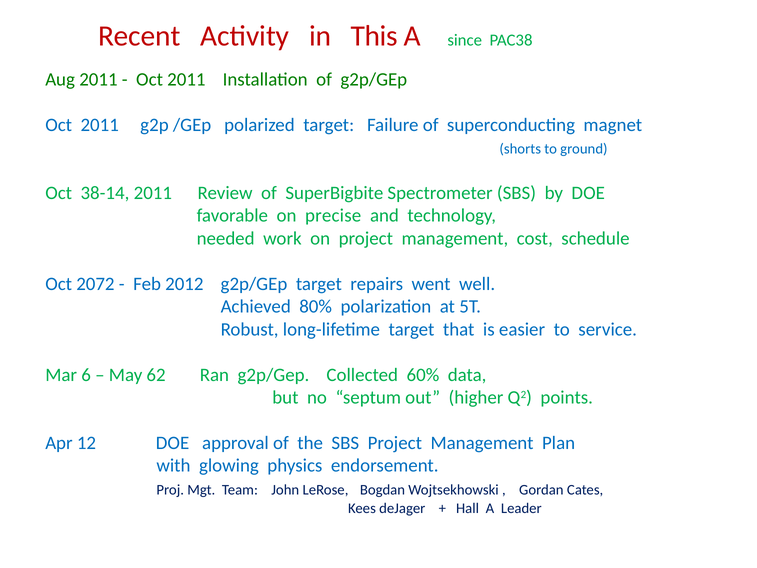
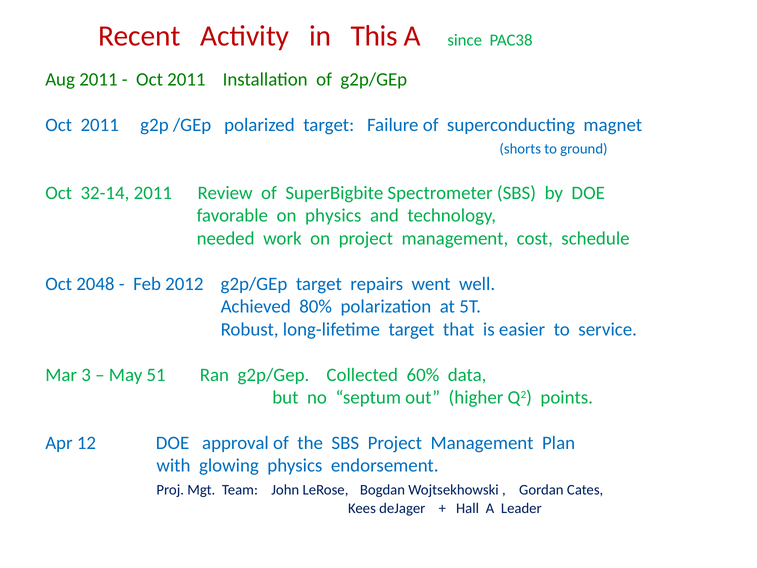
38-14: 38-14 -> 32-14
on precise: precise -> physics
2072: 2072 -> 2048
6: 6 -> 3
62: 62 -> 51
